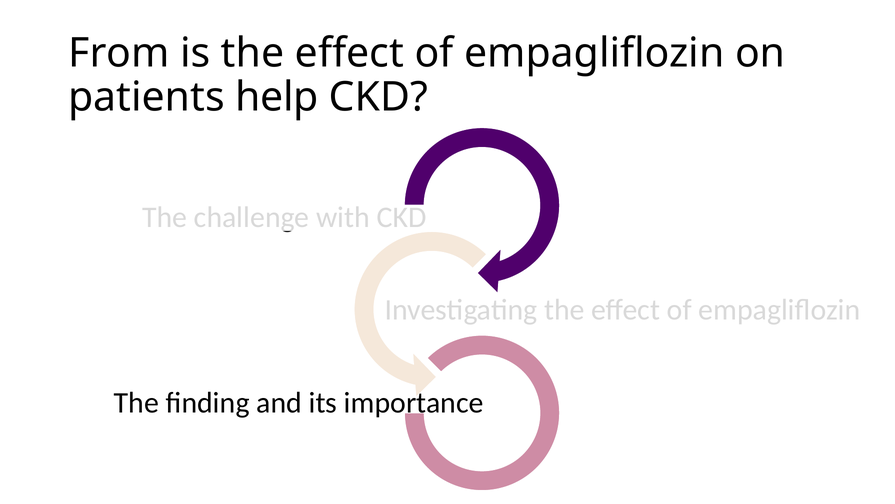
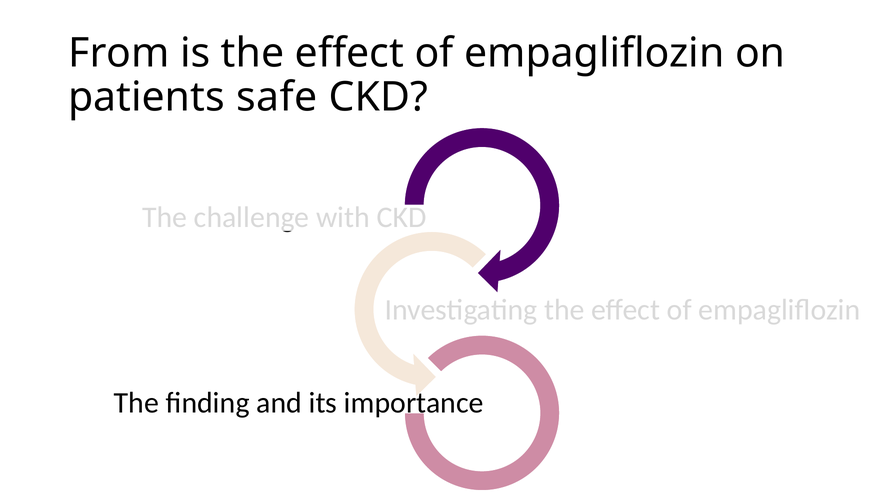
help: help -> safe
